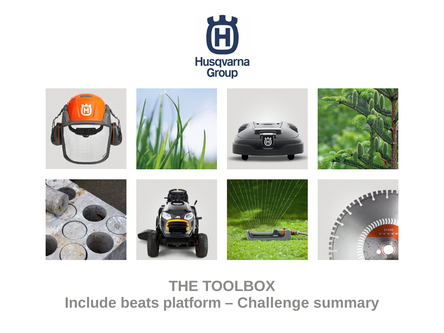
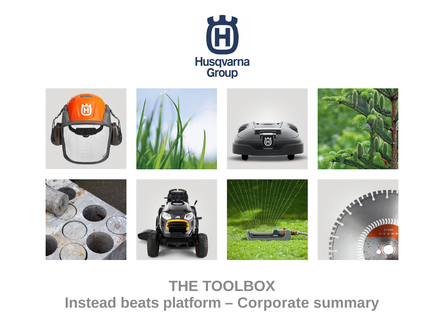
Include: Include -> Instead
Challenge: Challenge -> Corporate
